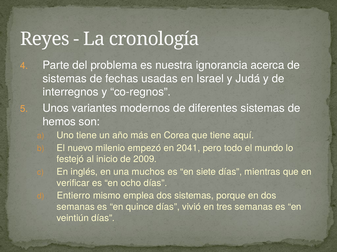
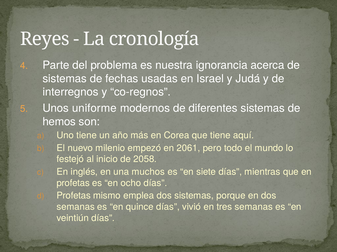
variantes: variantes -> uniforme
2041: 2041 -> 2061
2009: 2009 -> 2058
verificar at (73, 183): verificar -> profetas
Entierro at (74, 196): Entierro -> Profetas
